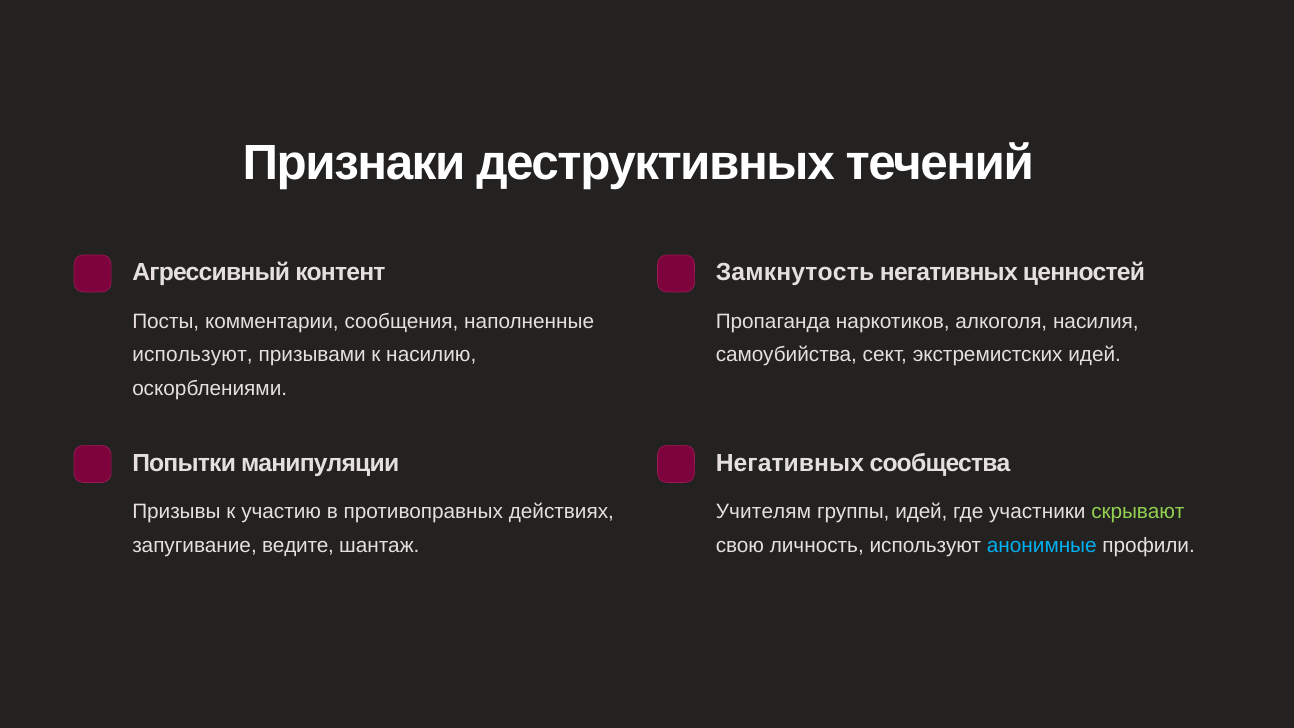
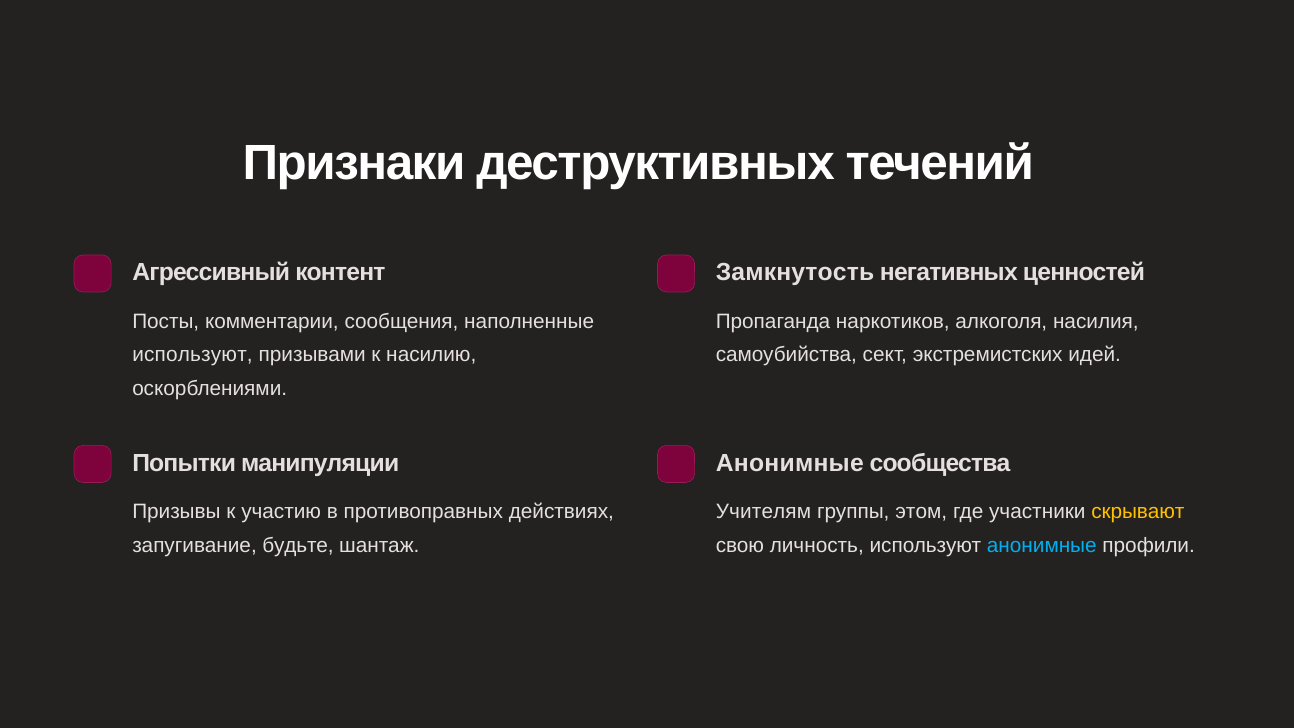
Негативных at (790, 463): Негативных -> Анонимные
группы идей: идей -> этом
скрывают colour: light green -> yellow
ведите: ведите -> будьте
